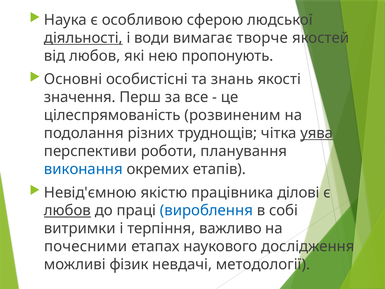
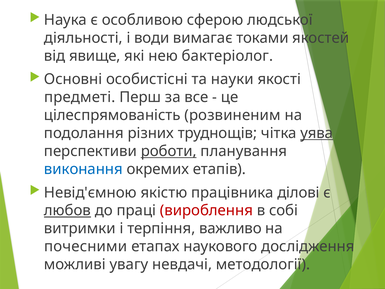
діяльності underline: present -> none
творче: творче -> токами
від любов: любов -> явище
пропонують: пропонують -> бактеріолог
знань: знань -> науки
значення: значення -> предметі
роботи underline: none -> present
вироблення colour: blue -> red
фізик: фізик -> увагу
